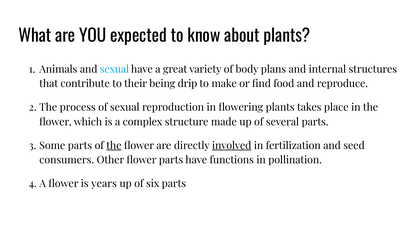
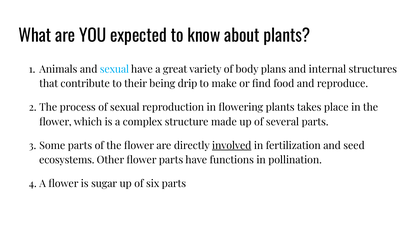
the at (114, 146) underline: present -> none
consumers: consumers -> ecosystems
years: years -> sugar
